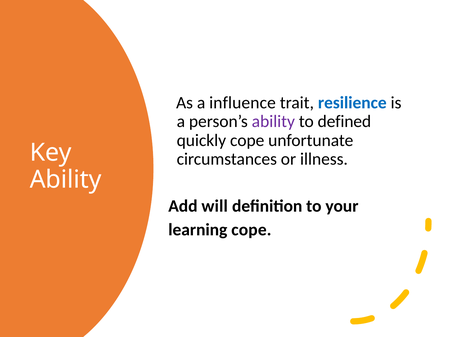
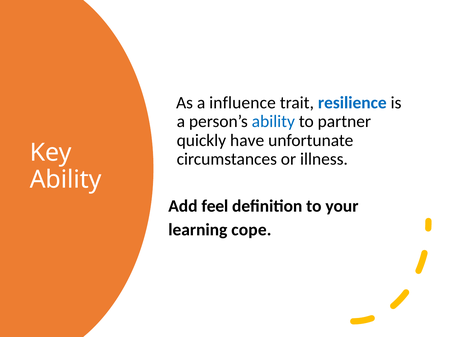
ability at (273, 121) colour: purple -> blue
defined: defined -> partner
quickly cope: cope -> have
will: will -> feel
